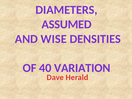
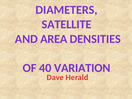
ASSUMED: ASSUMED -> SATELLITE
WISE: WISE -> AREA
